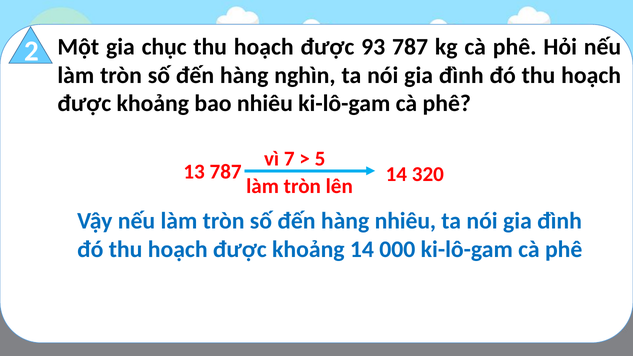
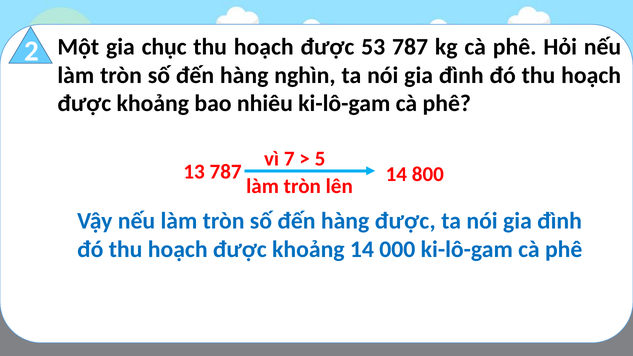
93: 93 -> 53
320: 320 -> 800
hàng nhiêu: nhiêu -> được
